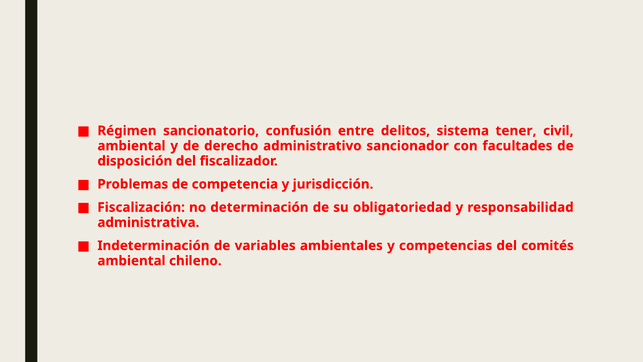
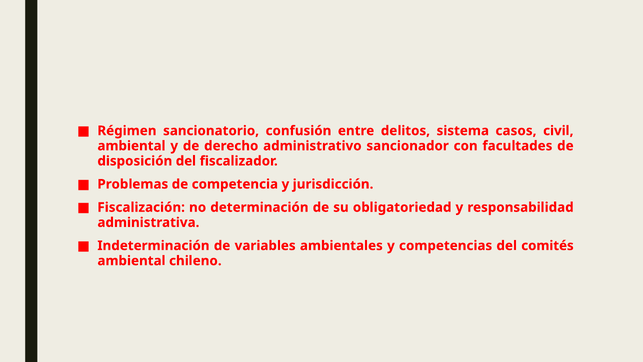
tener: tener -> casos
